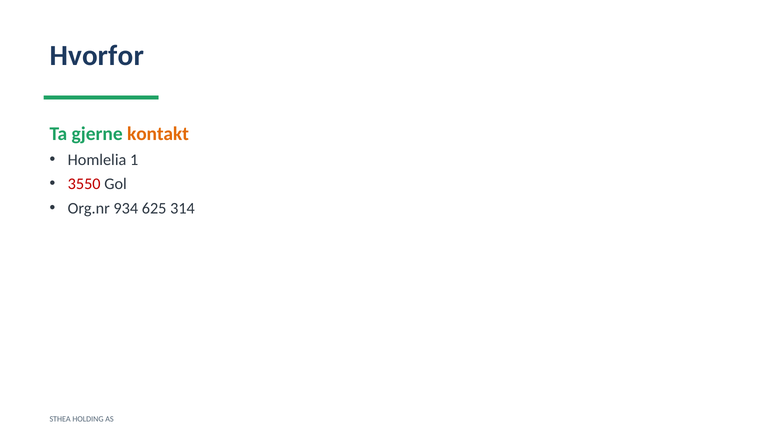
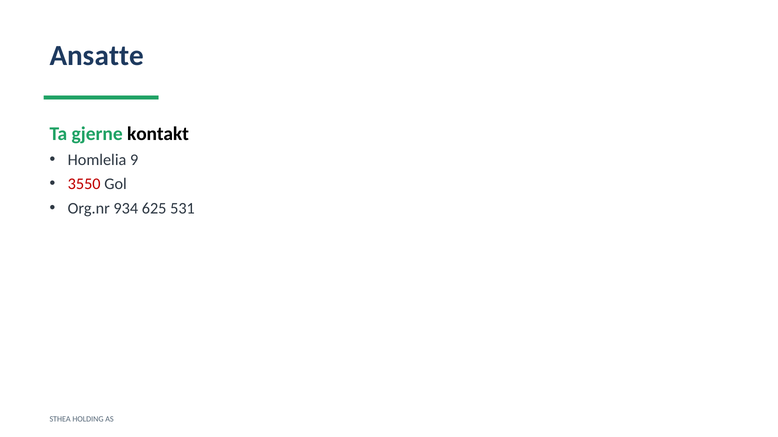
Hvorfor: Hvorfor -> Ansatte
kontakt colour: orange -> black
1: 1 -> 9
314: 314 -> 531
